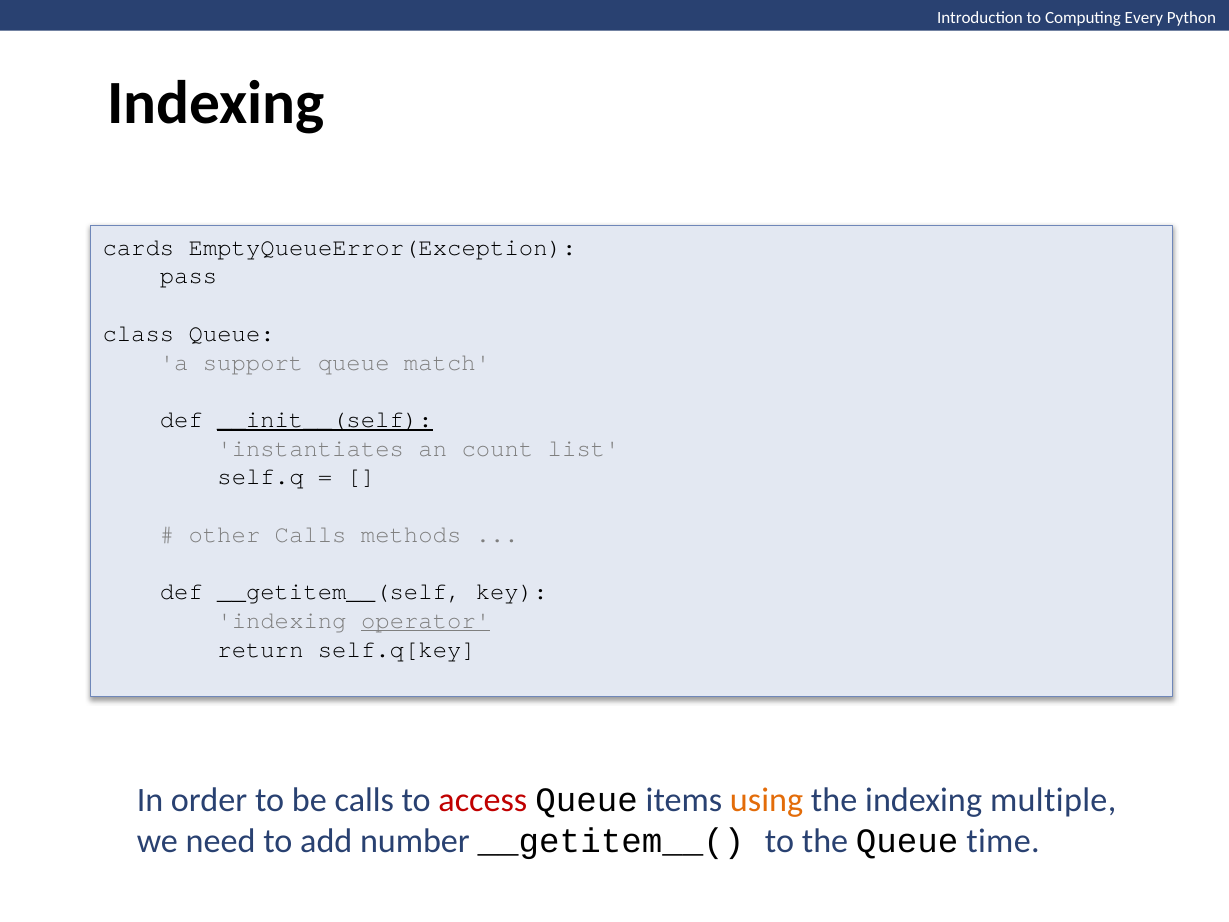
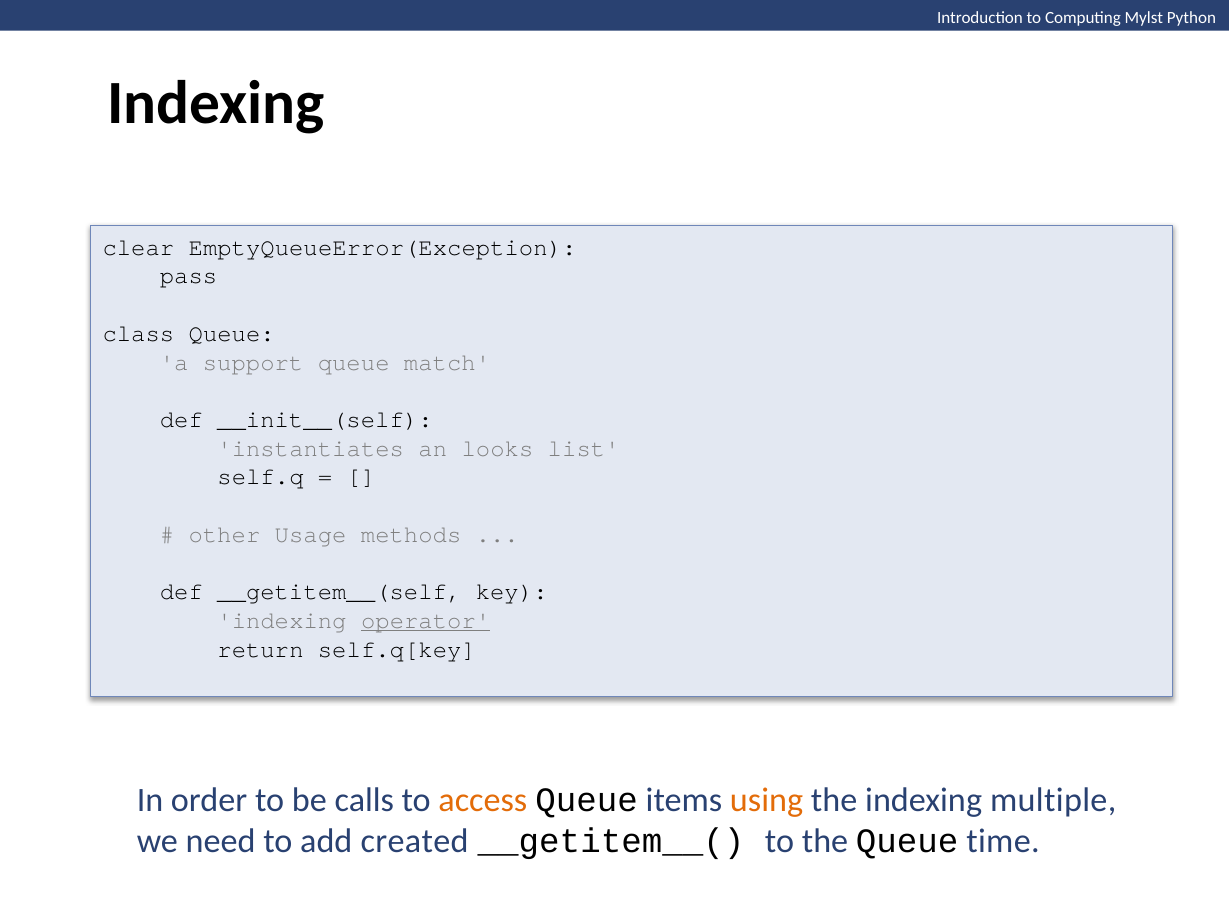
Every: Every -> Mylst
cards: cards -> clear
__init__(self underline: present -> none
count: count -> looks
other Calls: Calls -> Usage
access colour: red -> orange
number: number -> created
